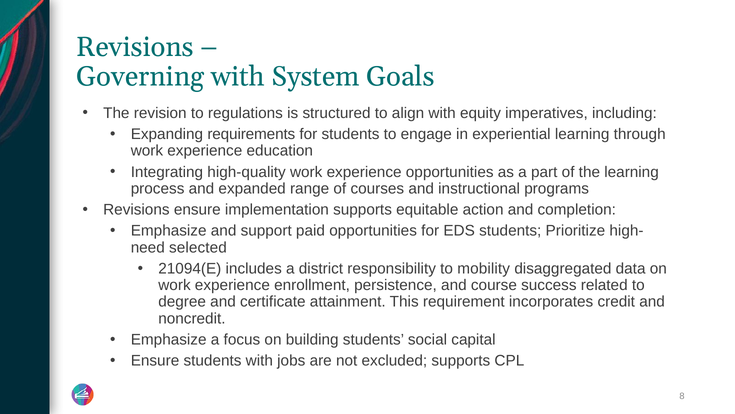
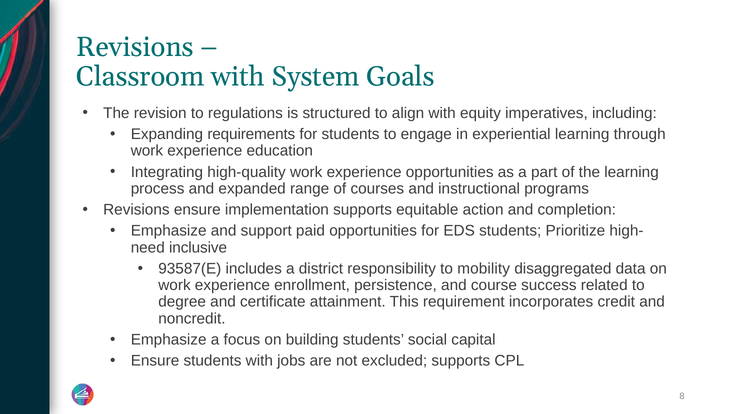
Governing: Governing -> Classroom
selected: selected -> inclusive
21094(E: 21094(E -> 93587(E
